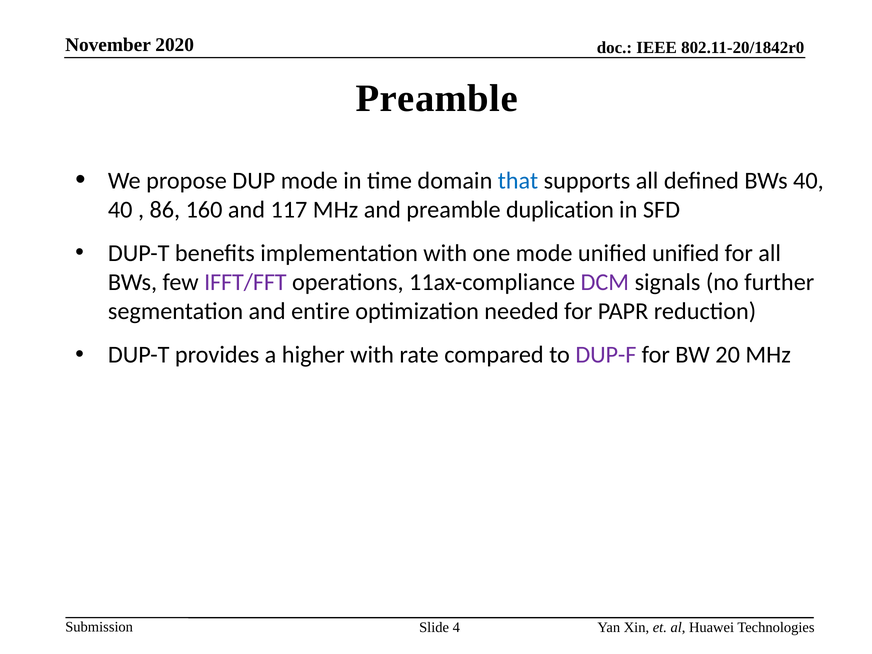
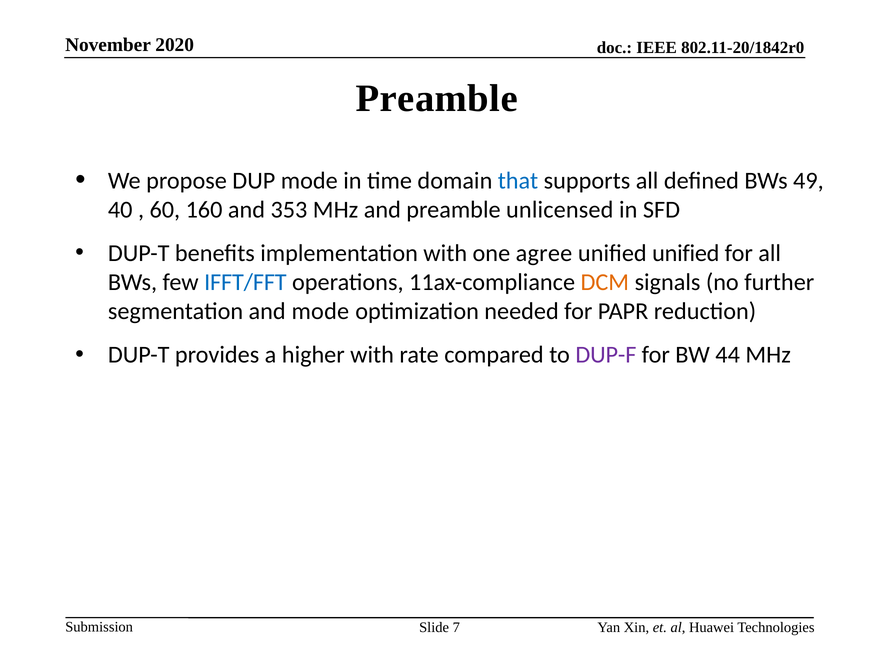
BWs 40: 40 -> 49
86: 86 -> 60
117: 117 -> 353
duplication: duplication -> unlicensed
one mode: mode -> agree
IFFT/FFT colour: purple -> blue
DCM colour: purple -> orange
and entire: entire -> mode
20: 20 -> 44
4: 4 -> 7
